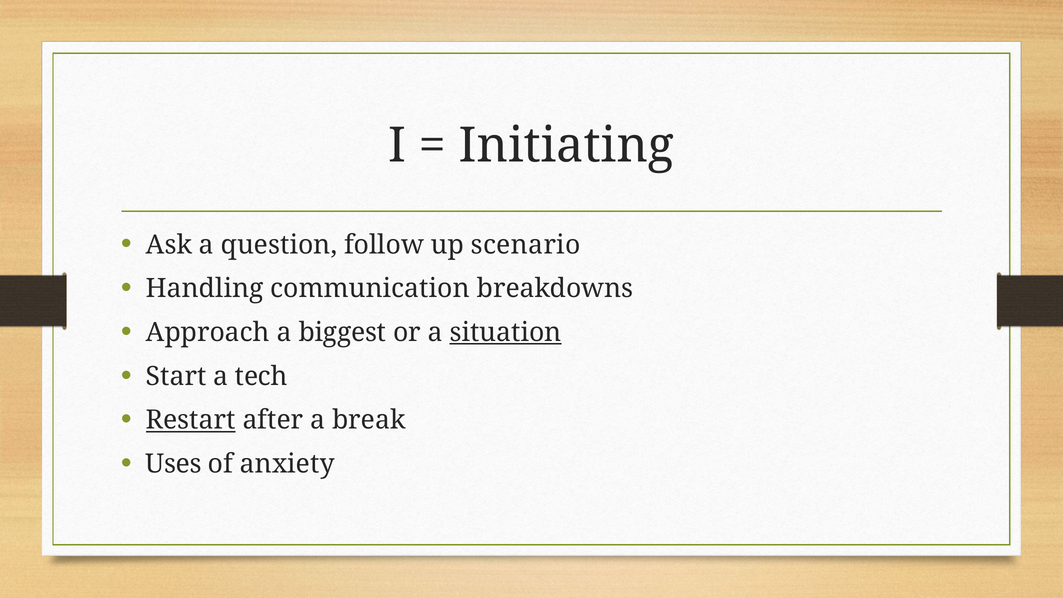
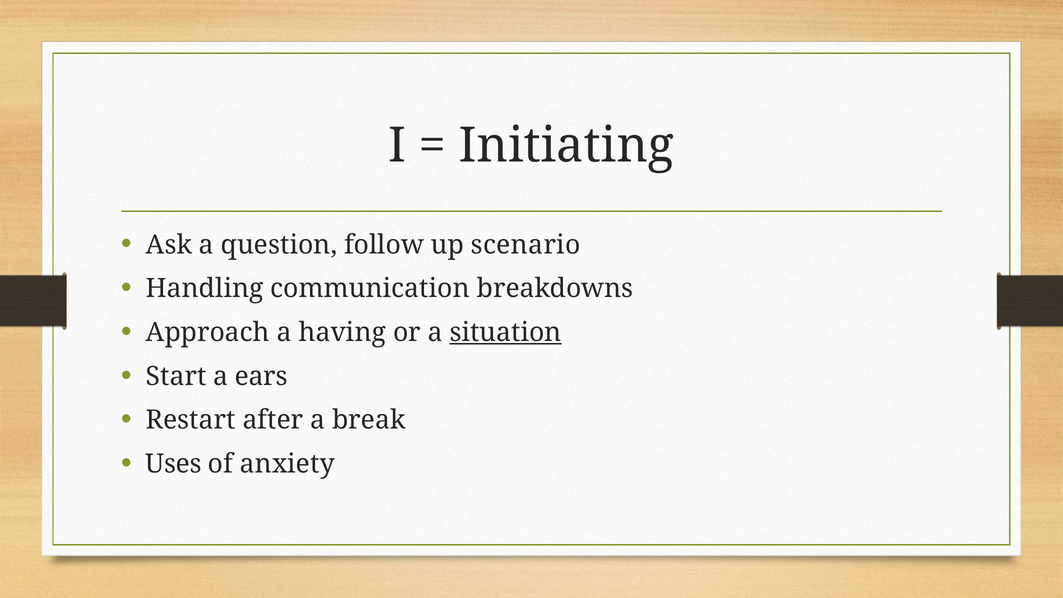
biggest: biggest -> having
tech: tech -> ears
Restart underline: present -> none
